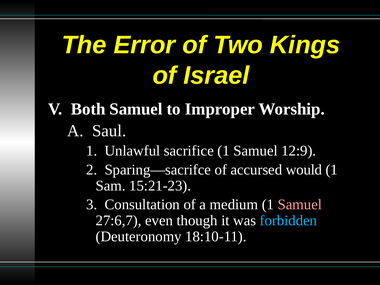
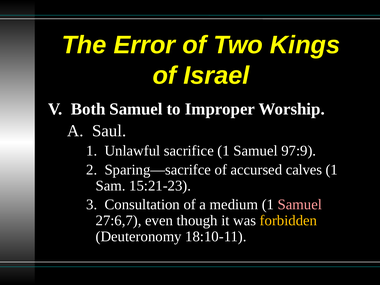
12:9: 12:9 -> 97:9
would: would -> calves
forbidden colour: light blue -> yellow
